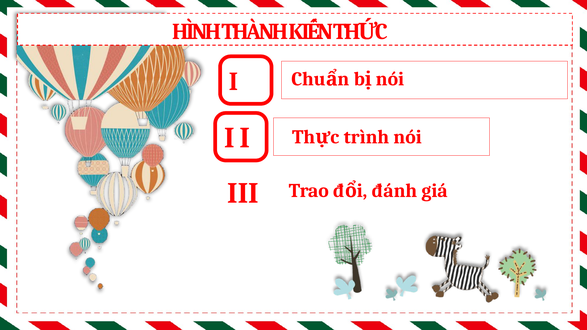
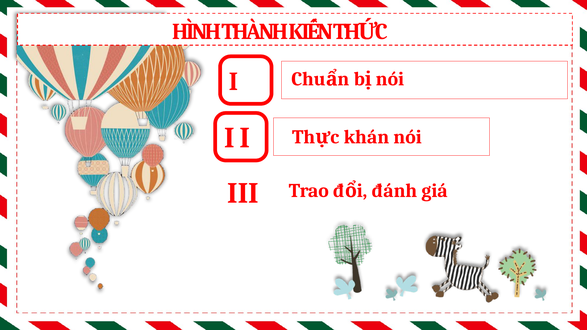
trình: trình -> khán
